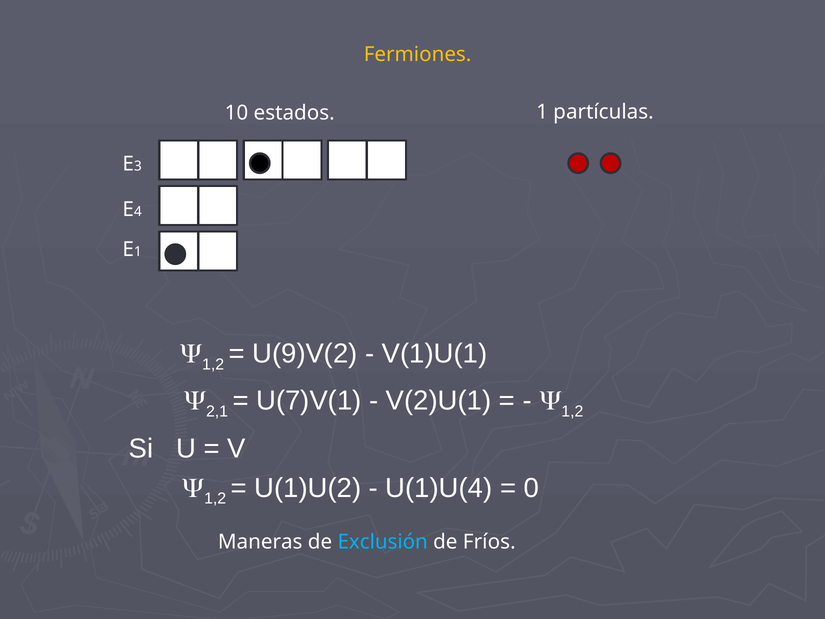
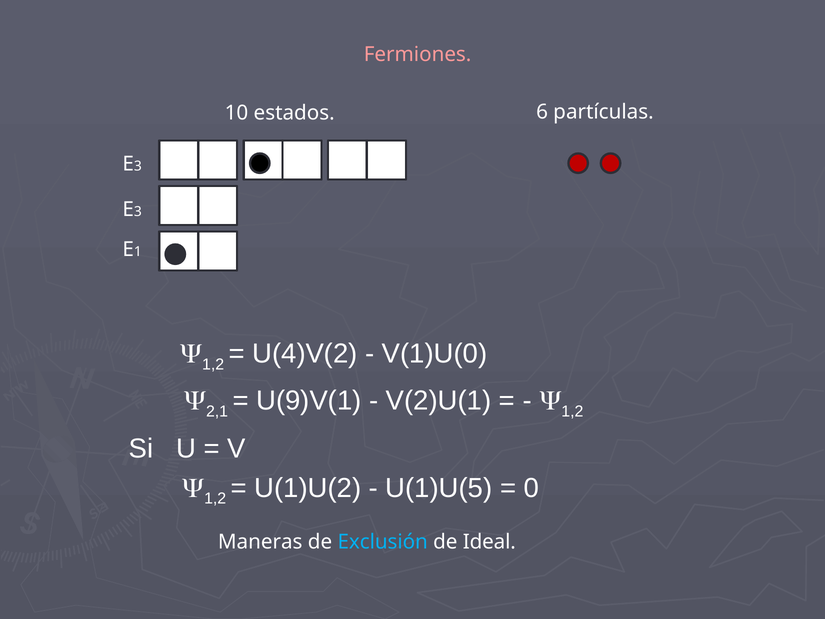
Fermiones colour: yellow -> pink
estados 1: 1 -> 6
4 at (138, 212): 4 -> 3
U(9)V(2: U(9)V(2 -> U(4)V(2
V(1)U(1: V(1)U(1 -> V(1)U(0
U(7)V(1: U(7)V(1 -> U(9)V(1
U(1)U(4: U(1)U(4 -> U(1)U(5
Fríos: Fríos -> Ideal
